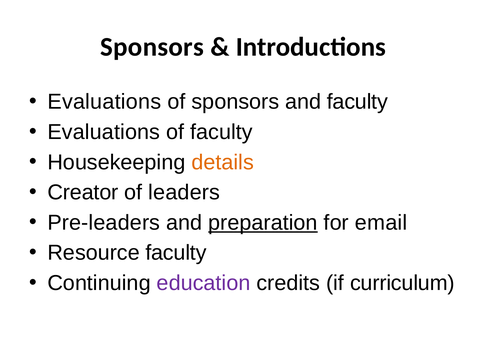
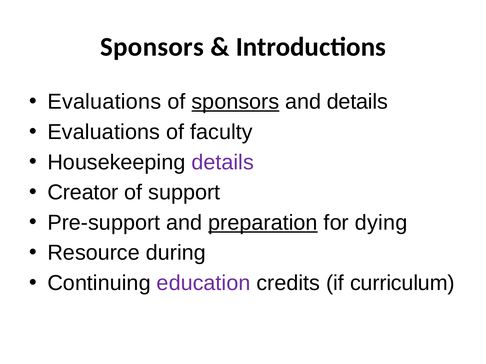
sponsors at (235, 102) underline: none -> present
and faculty: faculty -> details
details at (223, 162) colour: orange -> purple
leaders: leaders -> support
Pre-leaders: Pre-leaders -> Pre-support
email: email -> dying
Resource faculty: faculty -> during
